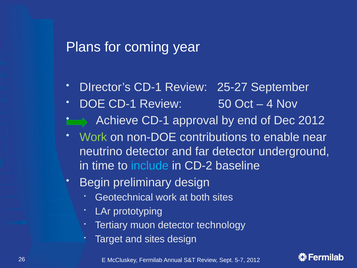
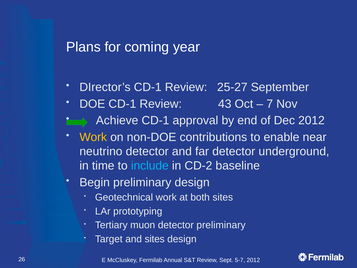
50: 50 -> 43
4: 4 -> 7
Work at (93, 137) colour: light green -> yellow
detector technology: technology -> preliminary
